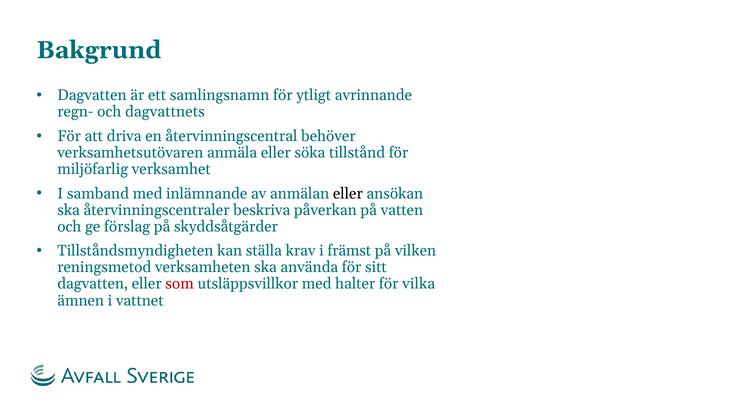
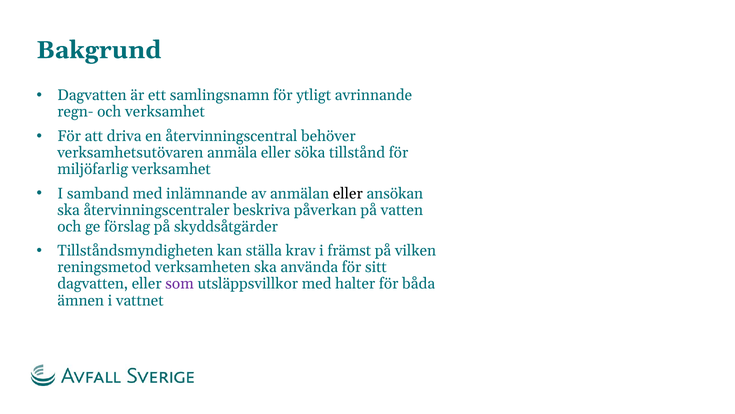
och dagvattnets: dagvattnets -> verksamhet
som colour: red -> purple
vilka: vilka -> båda
